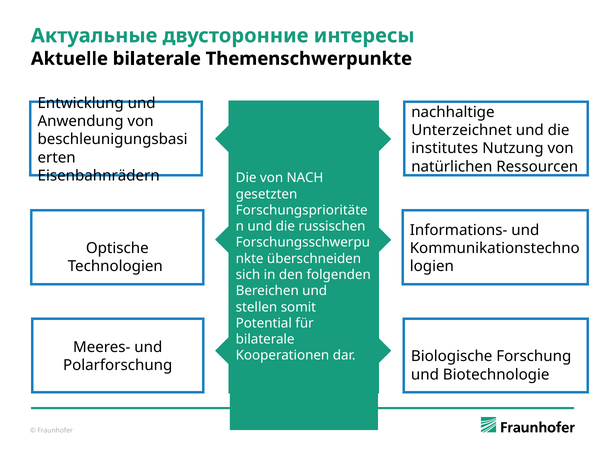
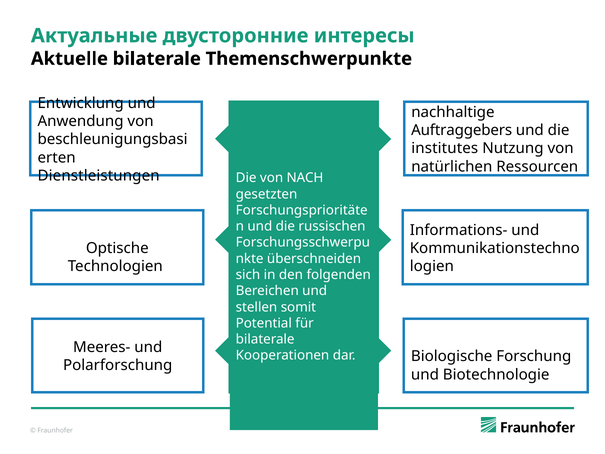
Unterzeichnet: Unterzeichnet -> Auftraggebers
Eisenbahnrädern: Eisenbahnrädern -> Dienstleistungen
